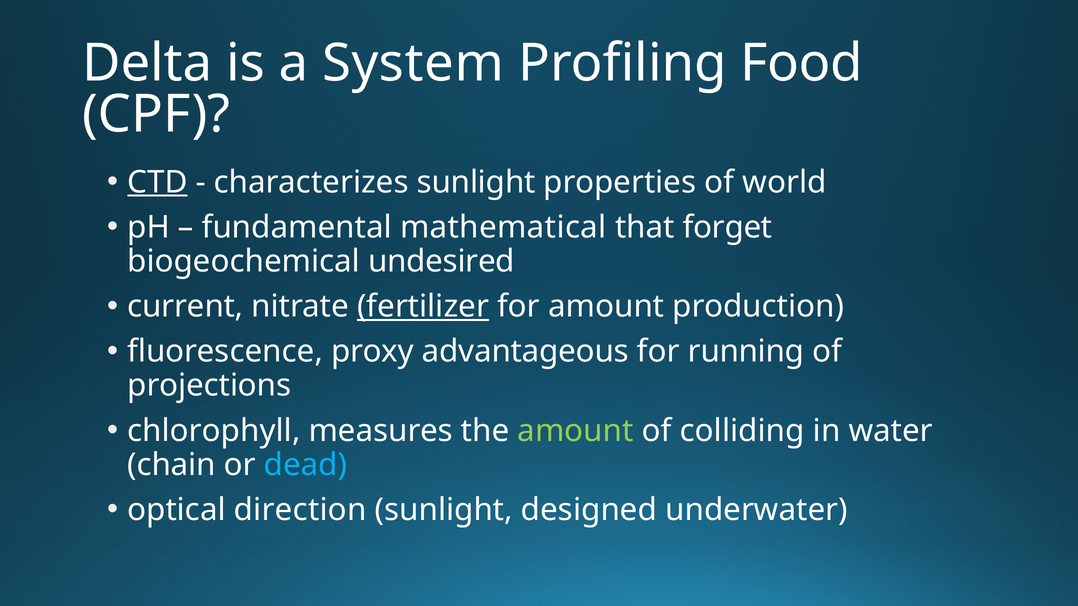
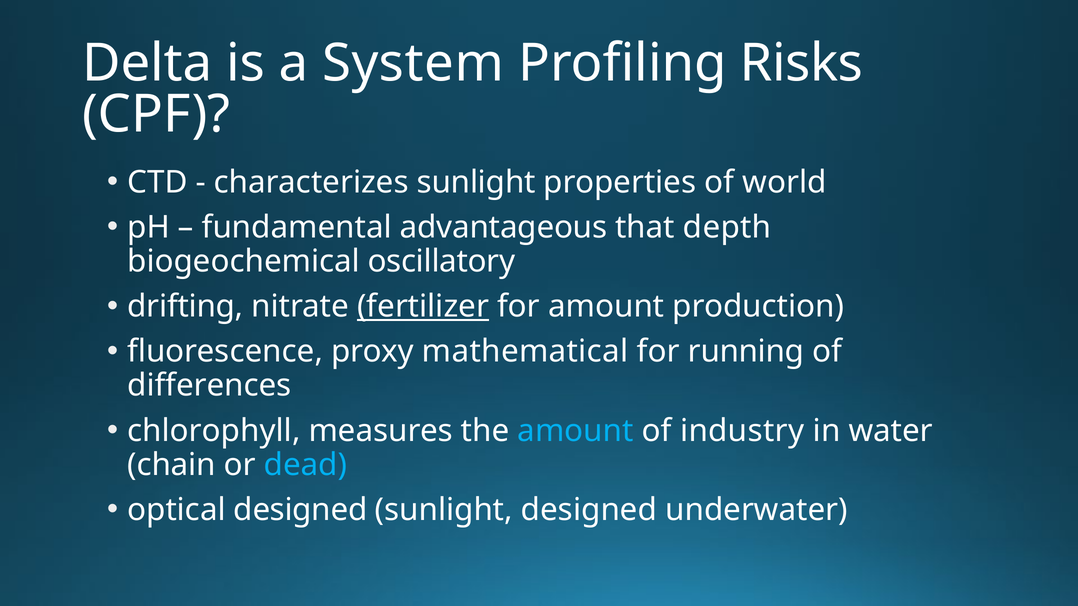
Food: Food -> Risks
CTD underline: present -> none
mathematical: mathematical -> advantageous
forget: forget -> depth
undesired: undesired -> oscillatory
current: current -> drifting
advantageous: advantageous -> mathematical
projections: projections -> differences
amount at (576, 431) colour: light green -> light blue
colliding: colliding -> industry
optical direction: direction -> designed
